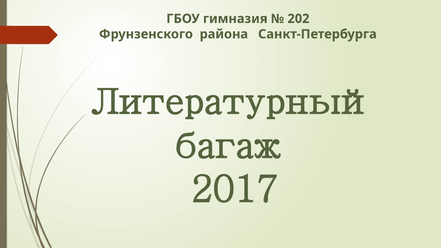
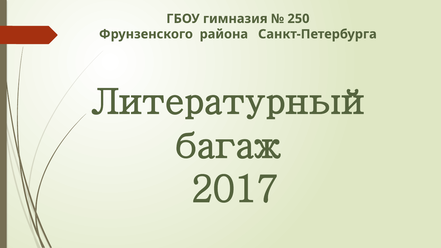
202: 202 -> 250
